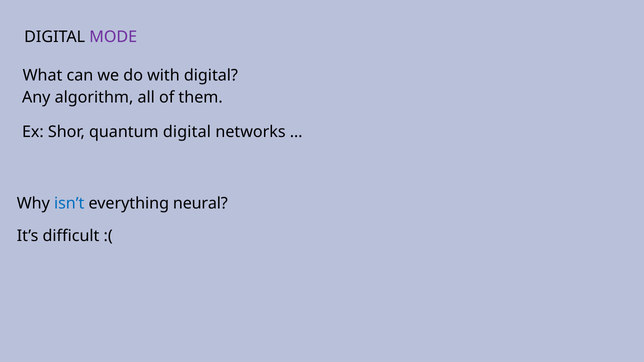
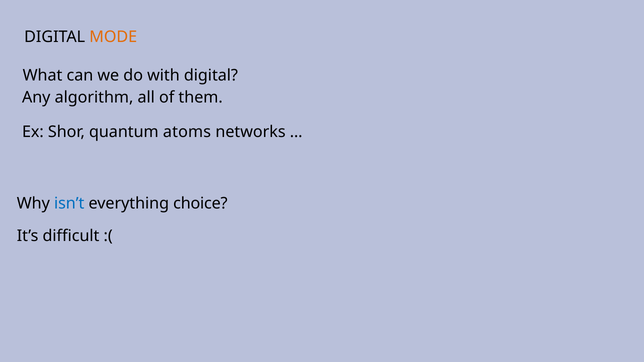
MODE colour: purple -> orange
quantum digital: digital -> atoms
neural: neural -> choice
